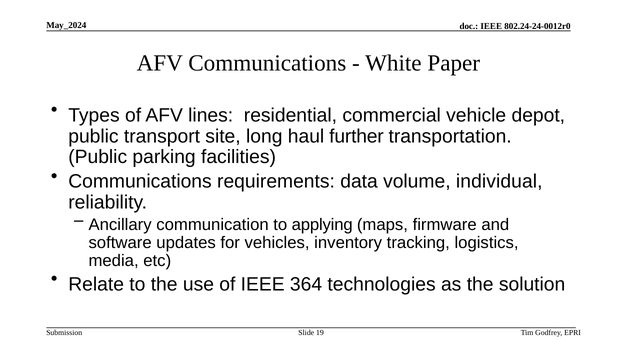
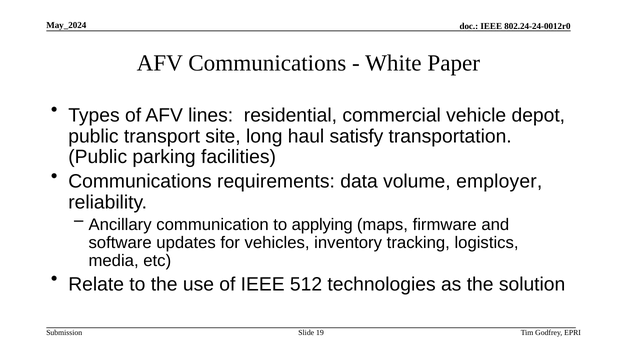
further: further -> satisfy
individual: individual -> employer
364: 364 -> 512
